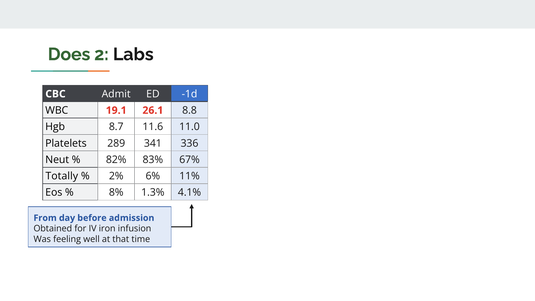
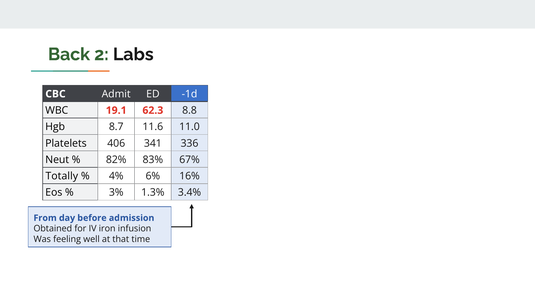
Does: Does -> Back
26.1: 26.1 -> 62.3
289: 289 -> 406
2%: 2% -> 4%
11%: 11% -> 16%
8%: 8% -> 3%
4.1%: 4.1% -> 3.4%
